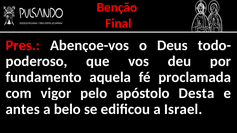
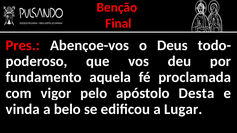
antes: antes -> vinda
Israel: Israel -> Lugar
